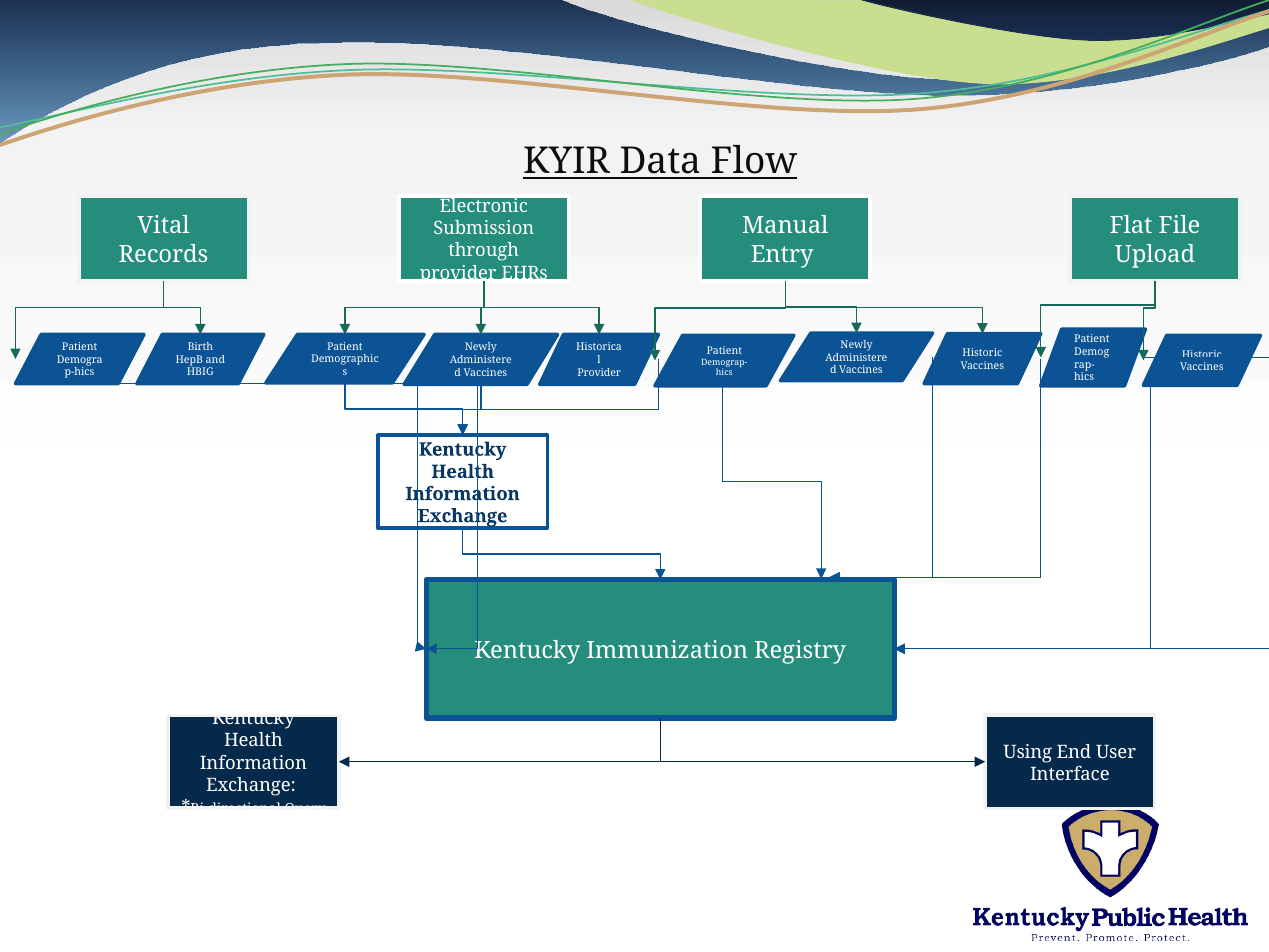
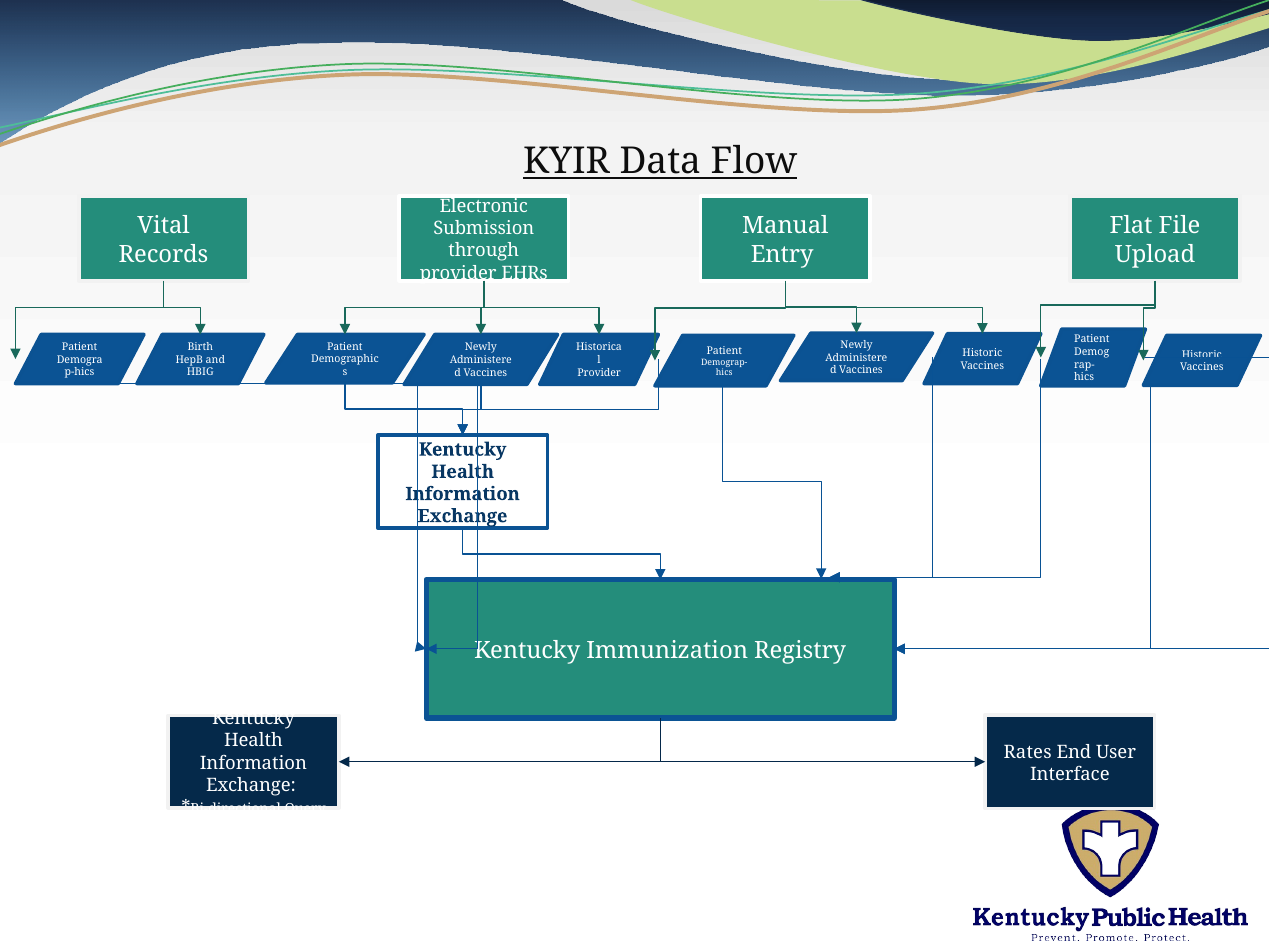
Using: Using -> Rates
